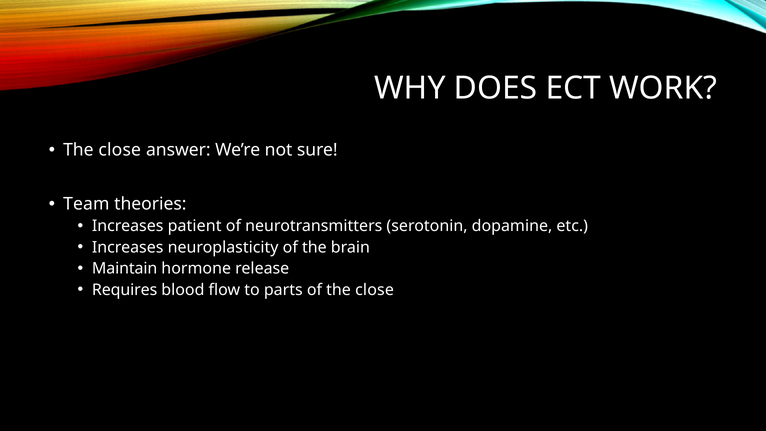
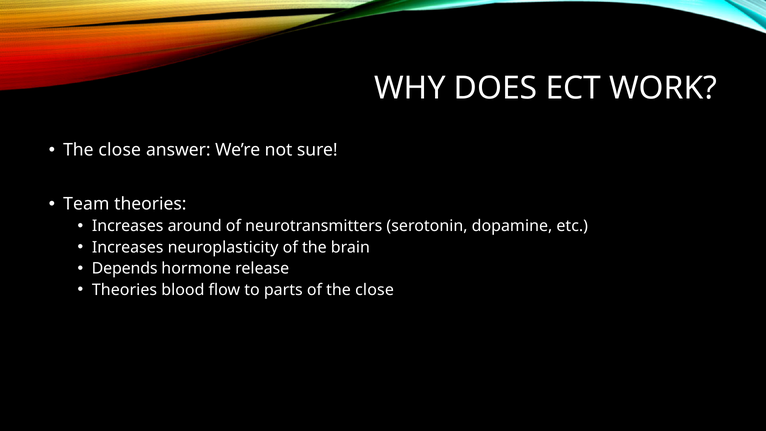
patient: patient -> around
Maintain: Maintain -> Depends
Requires at (125, 290): Requires -> Theories
